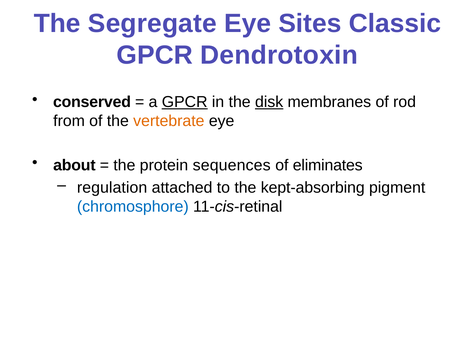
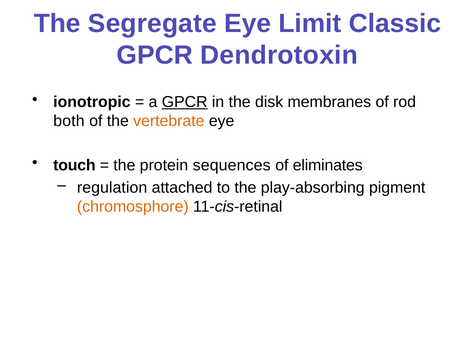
Sites: Sites -> Limit
conserved: conserved -> ionotropic
disk underline: present -> none
from: from -> both
about: about -> touch
kept-absorbing: kept-absorbing -> play-absorbing
chromosphore colour: blue -> orange
